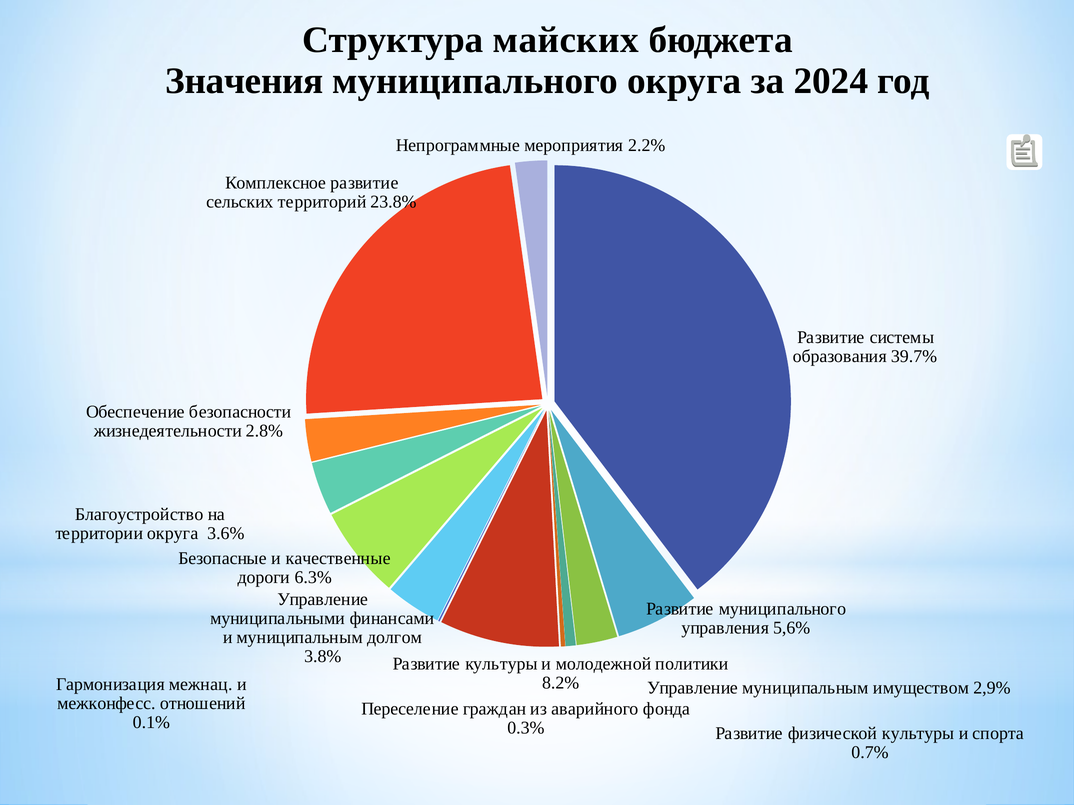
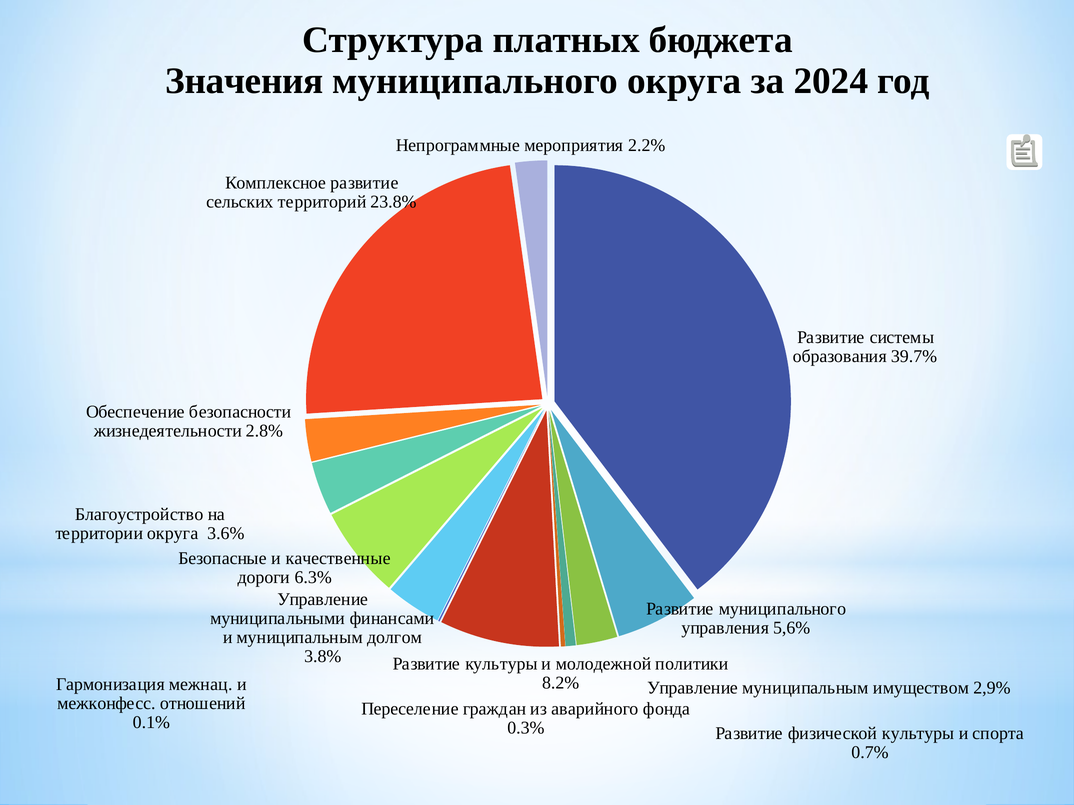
майских: майских -> платных
